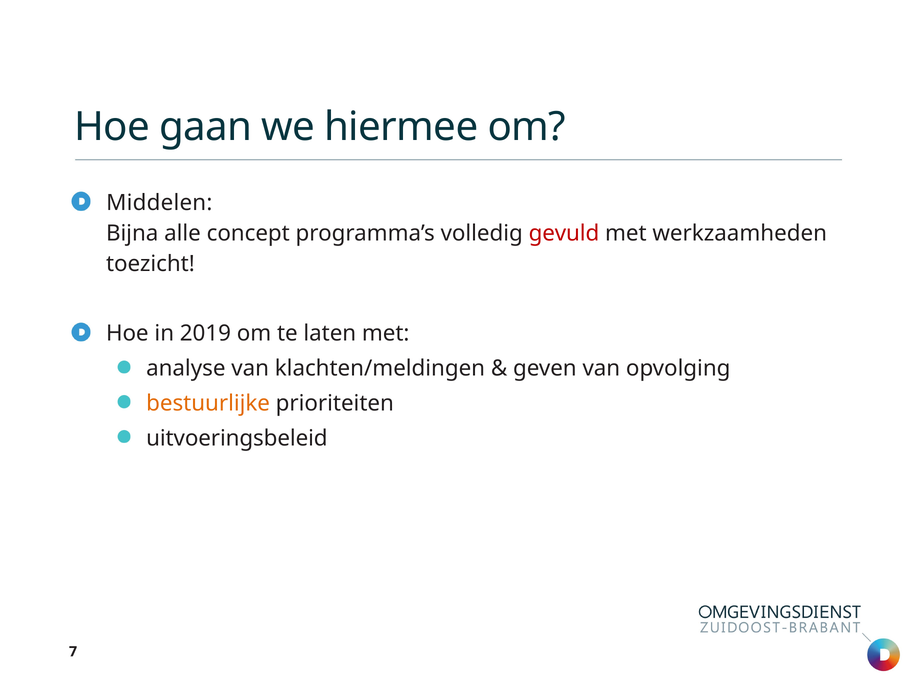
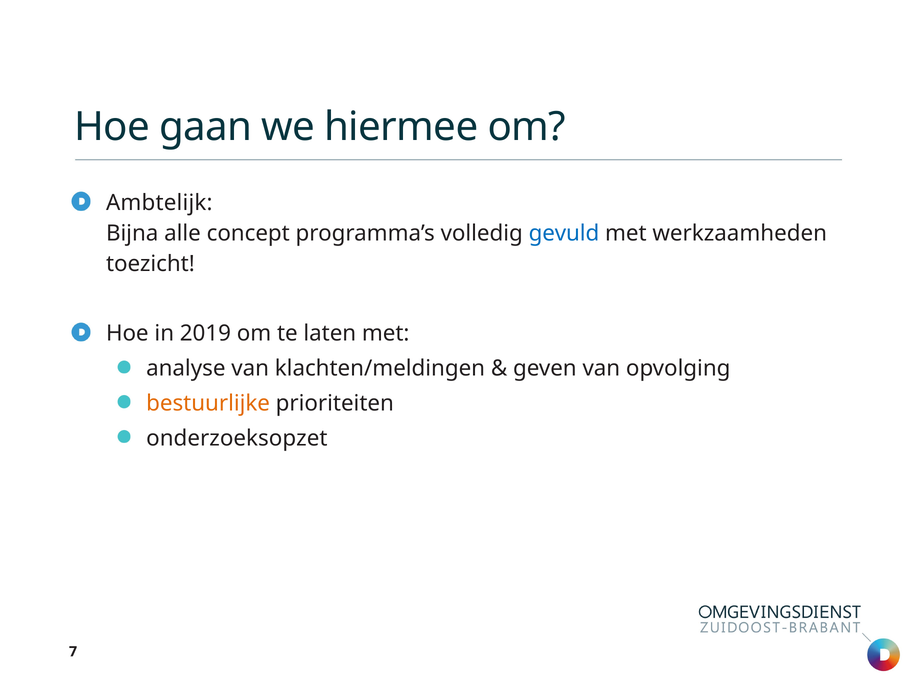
Middelen: Middelen -> Ambtelijk
gevuld colour: red -> blue
uitvoeringsbeleid: uitvoeringsbeleid -> onderzoeksopzet
